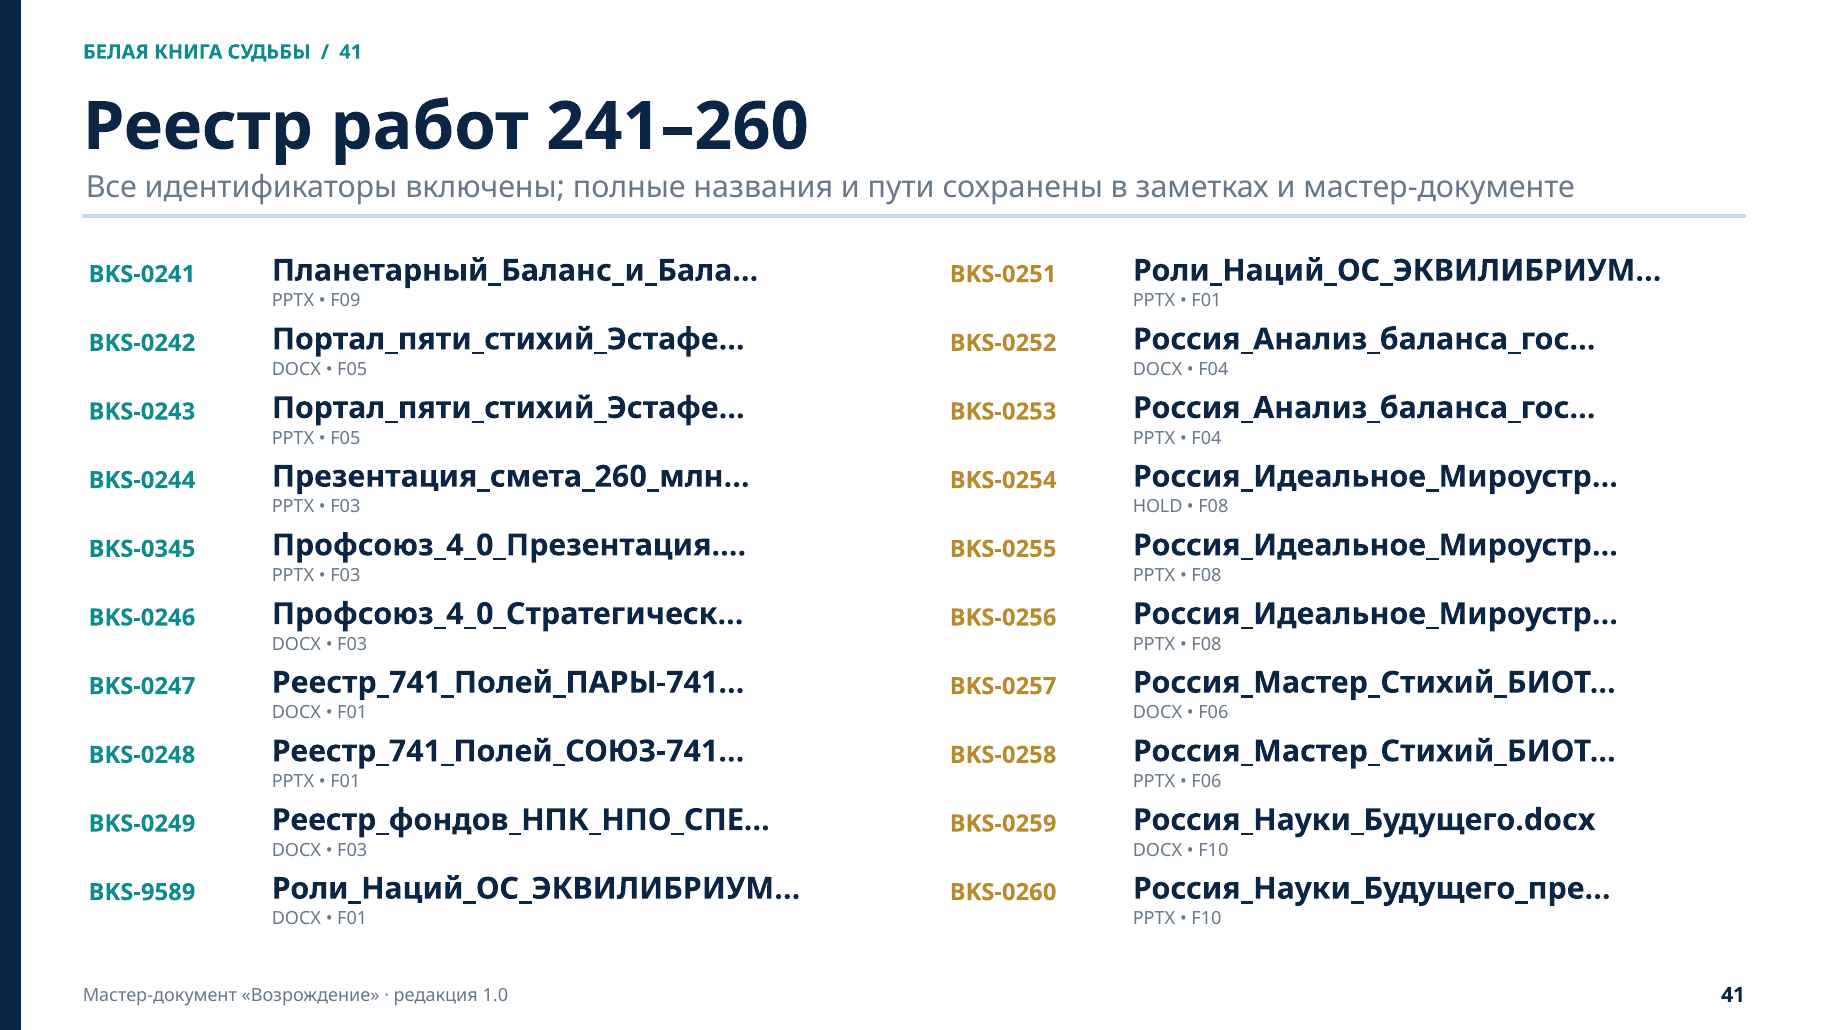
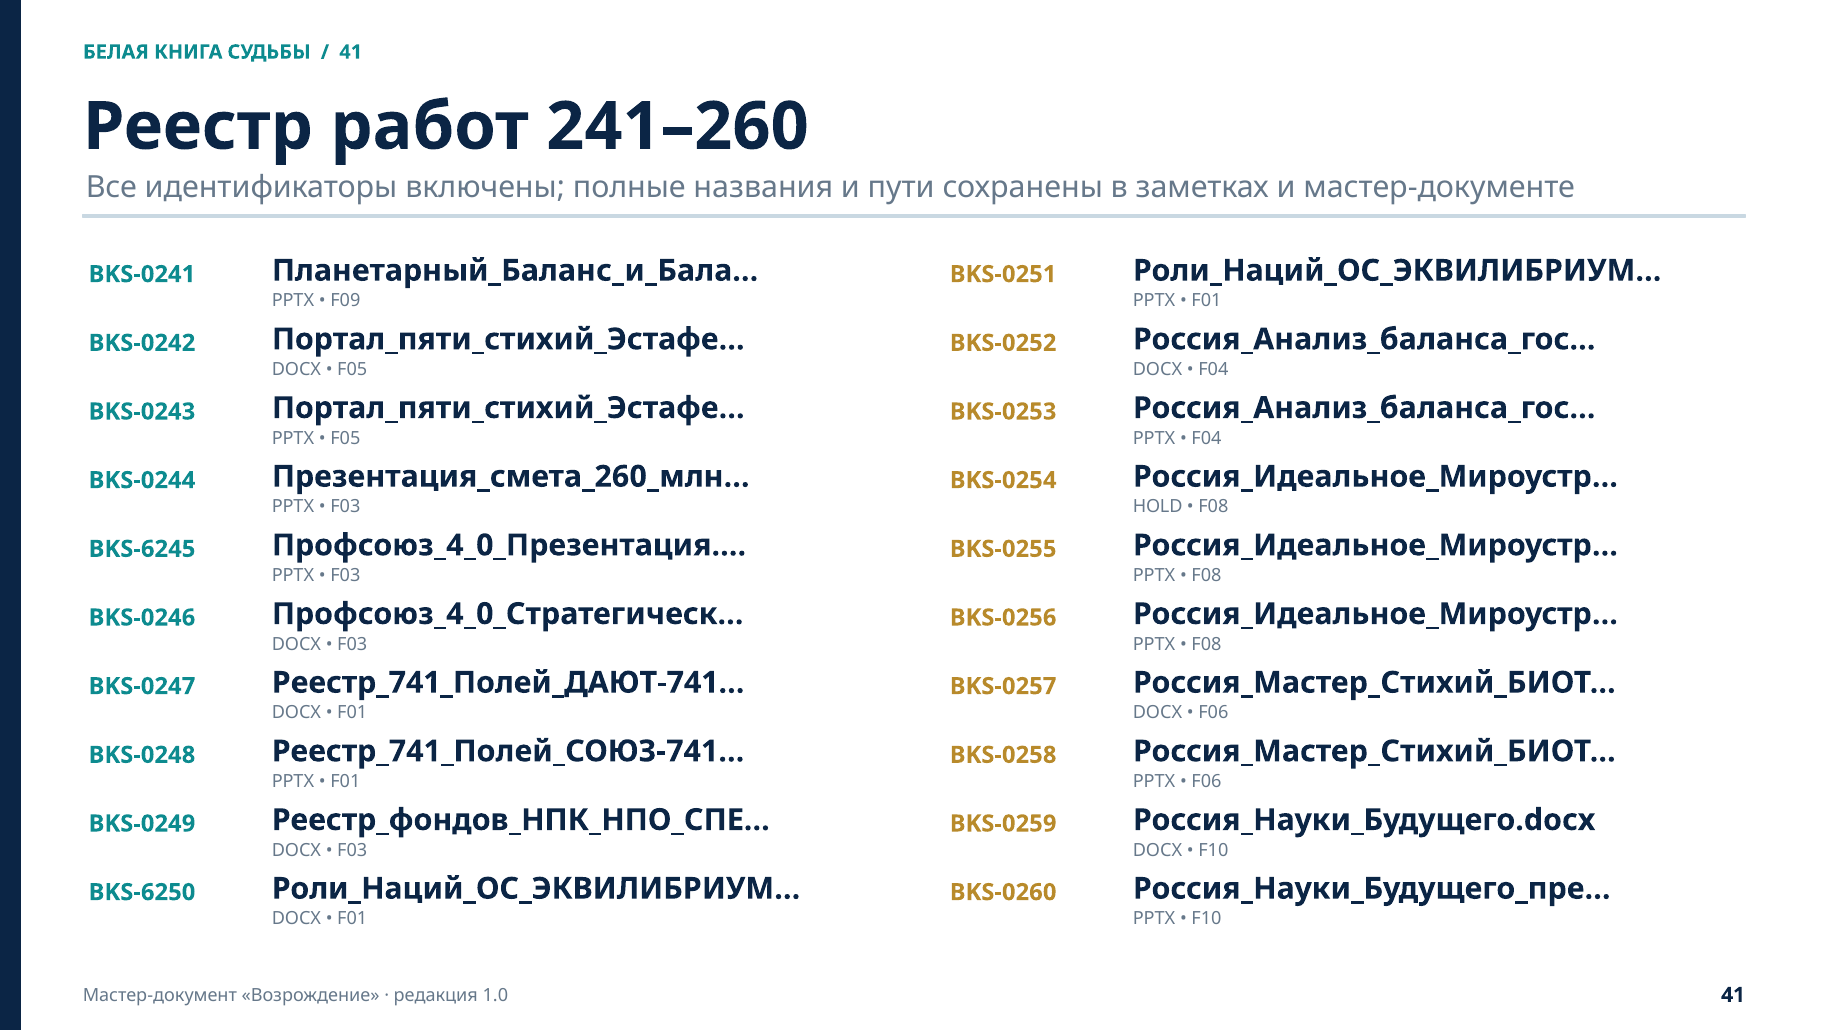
BKS-0345: BKS-0345 -> BKS-6245
Реестр_741_Полей_ПАРЫ-741…: Реестр_741_Полей_ПАРЫ-741… -> Реестр_741_Полей_ДАЮТ-741…
BKS-9589: BKS-9589 -> BKS-6250
